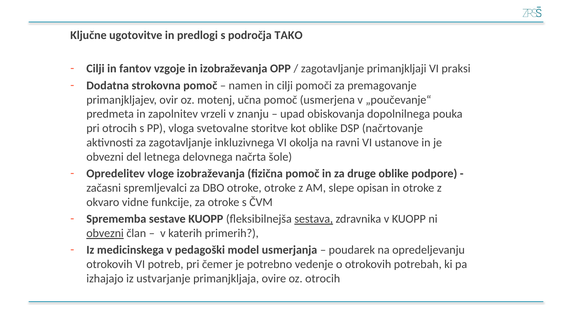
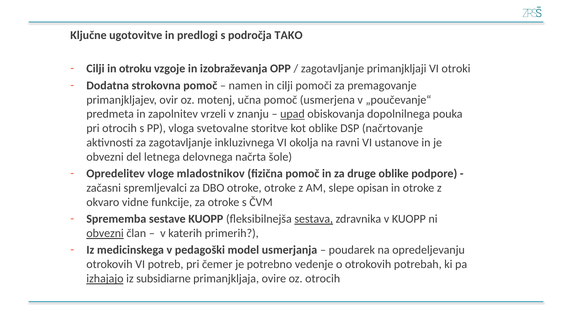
fantov: fantov -> otroku
praksi: praksi -> otroki
upad underline: none -> present
vloge izobraževanja: izobraževanja -> mladostnikov
izhajajo underline: none -> present
ustvarjanje: ustvarjanje -> subsidiarne
